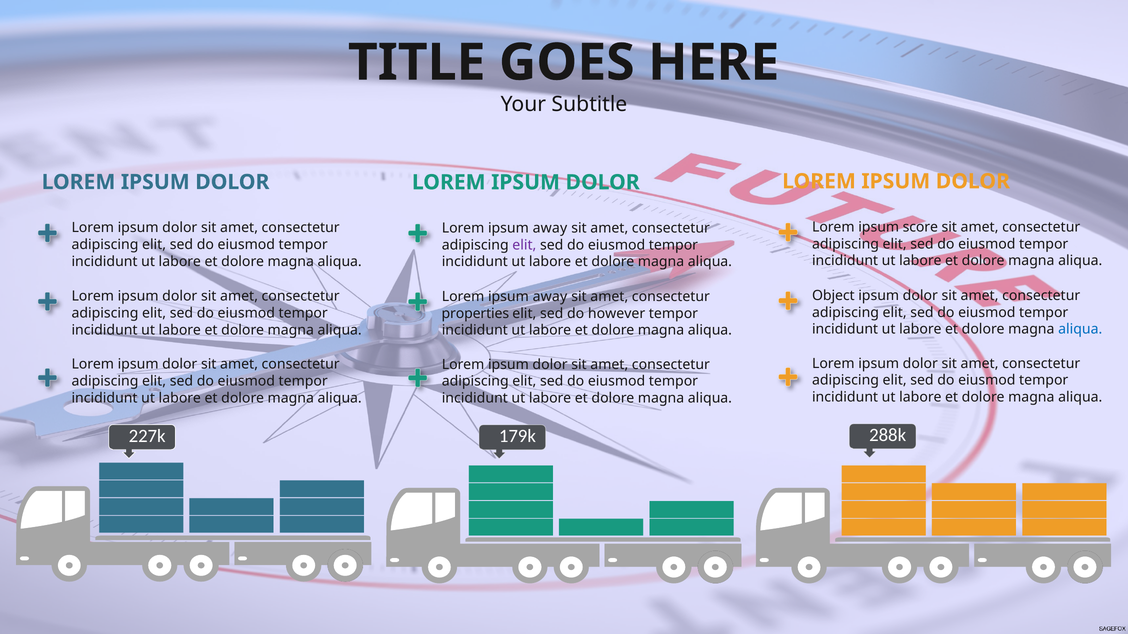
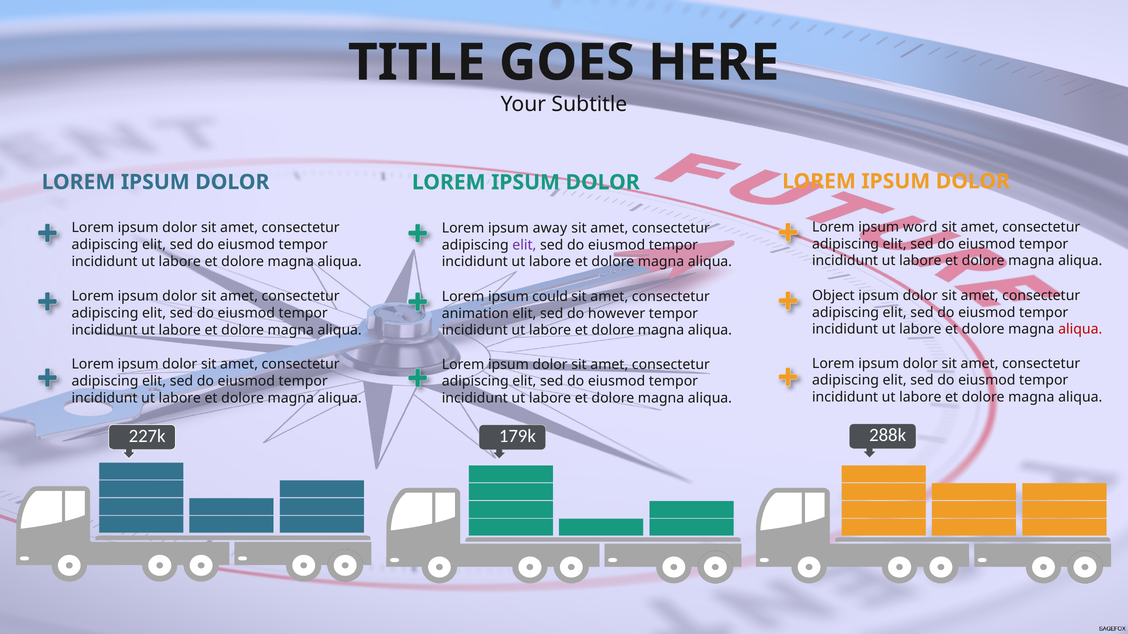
score: score -> word
away at (550, 297): away -> could
properties: properties -> animation
aliqua at (1080, 330) colour: blue -> red
